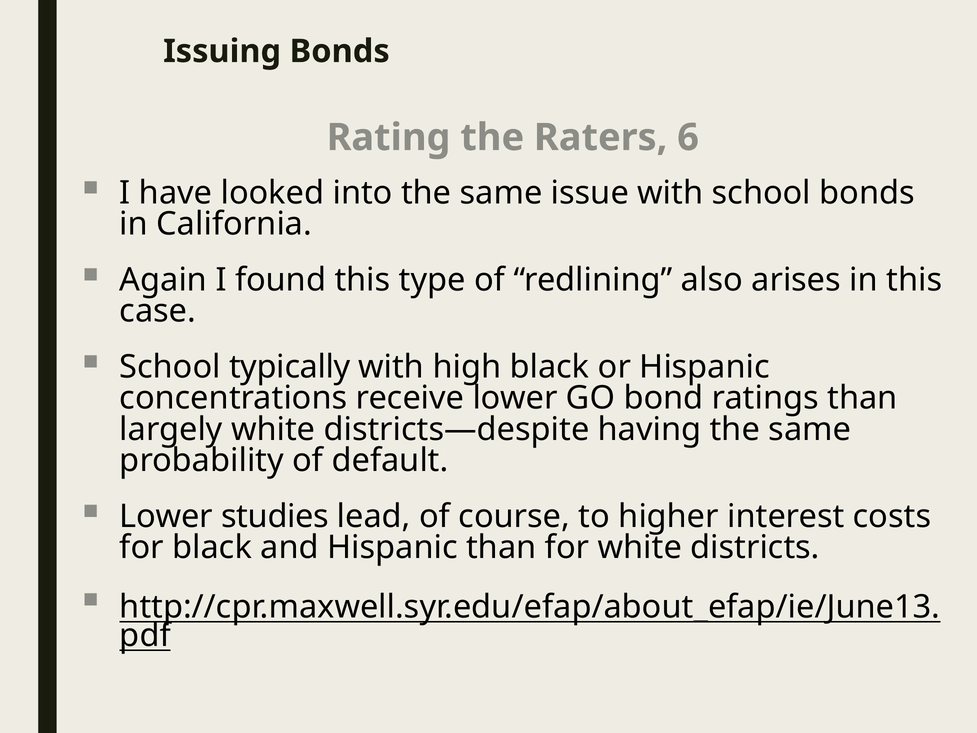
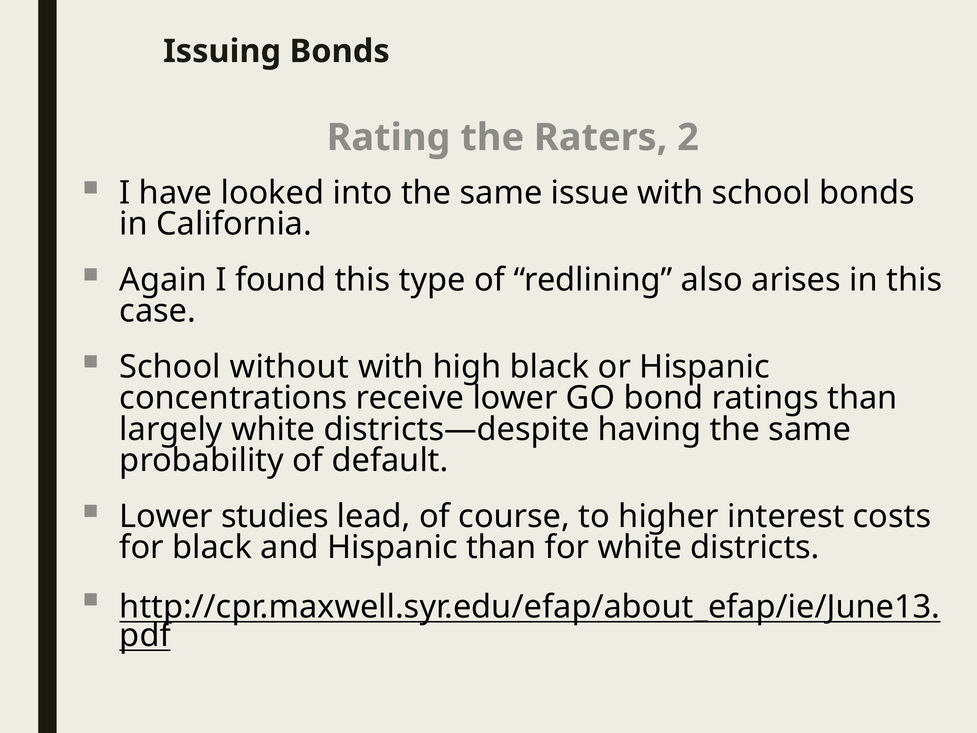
6: 6 -> 2
typically: typically -> without
